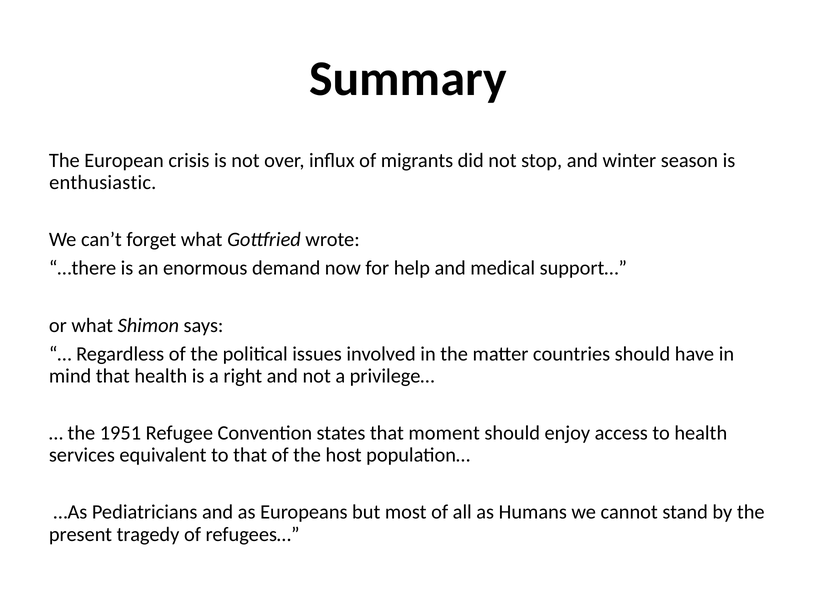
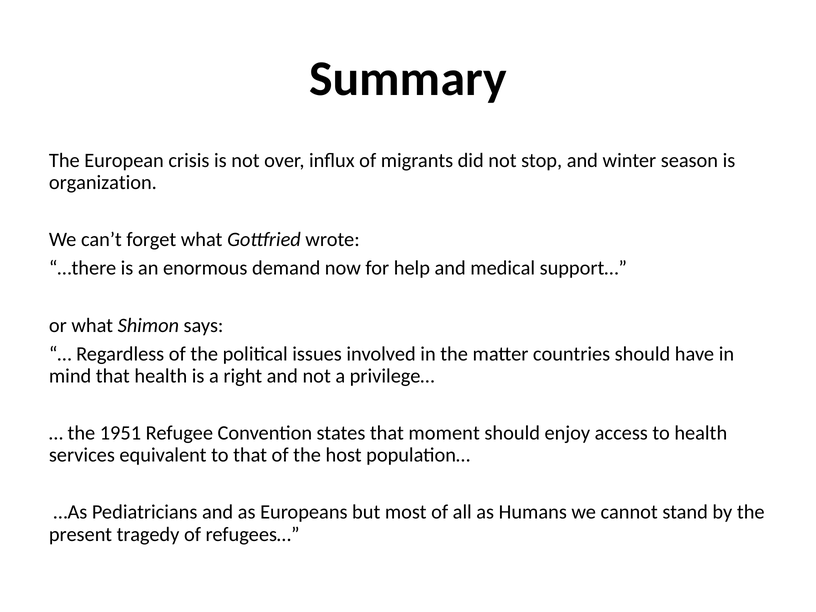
enthusiastic: enthusiastic -> organization
